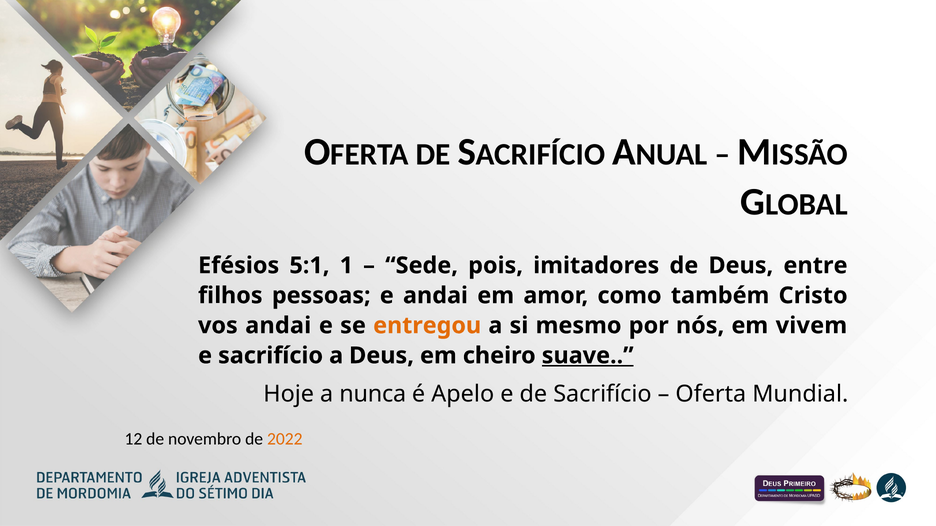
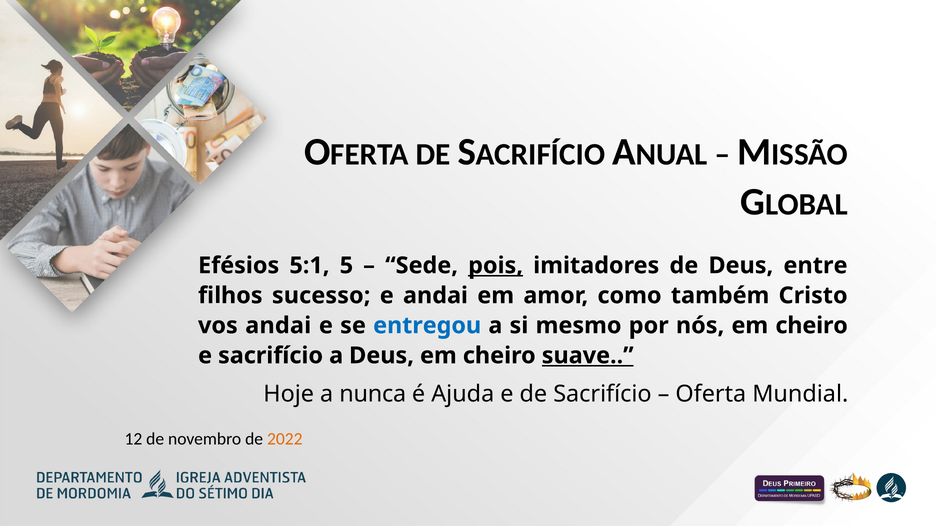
1: 1 -> 5
pois underline: none -> present
pessoas: pessoas -> sucesso
entregou colour: orange -> blue
nós em vivem: vivem -> cheiro
Apelo: Apelo -> Ajuda
